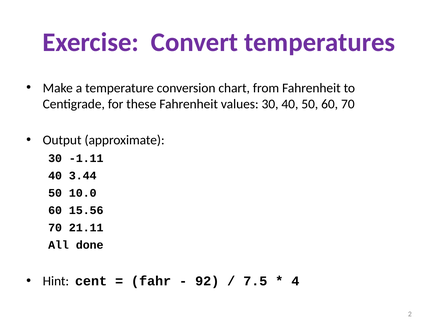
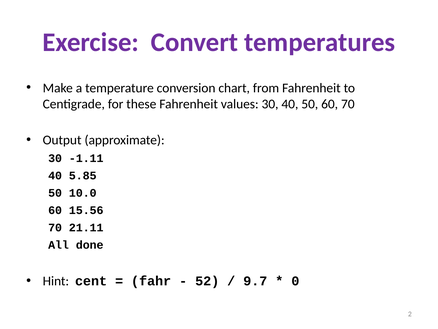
3.44: 3.44 -> 5.85
92: 92 -> 52
7.5: 7.5 -> 9.7
4: 4 -> 0
